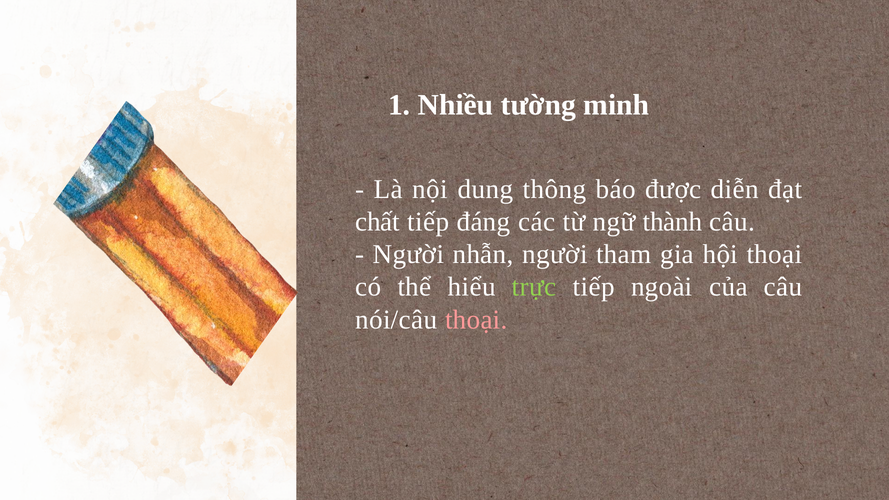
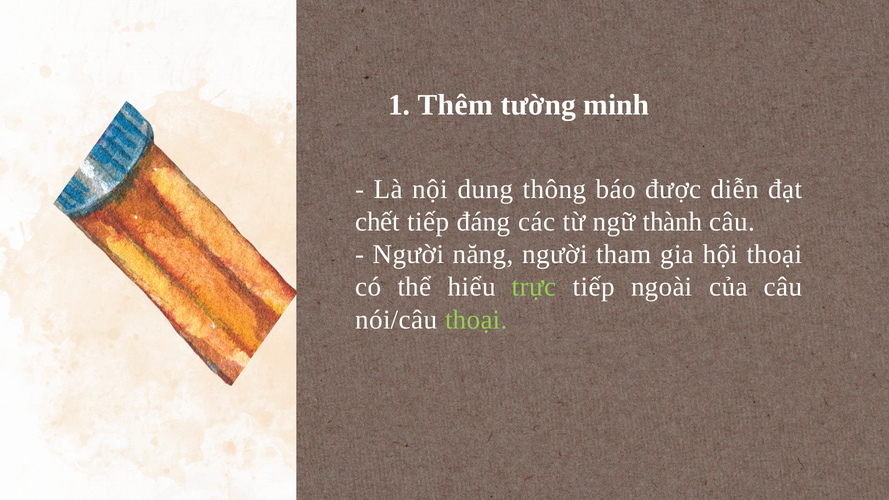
Nhiều: Nhiều -> Thêm
chất: chất -> chết
nhẫn: nhẫn -> năng
thoại at (476, 320) colour: pink -> light green
